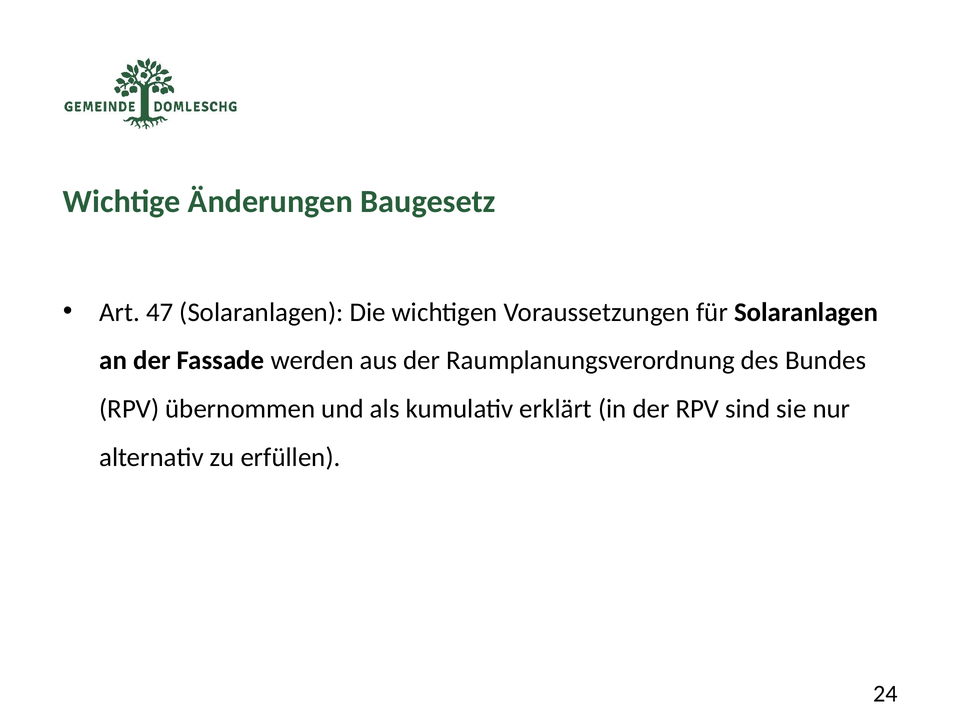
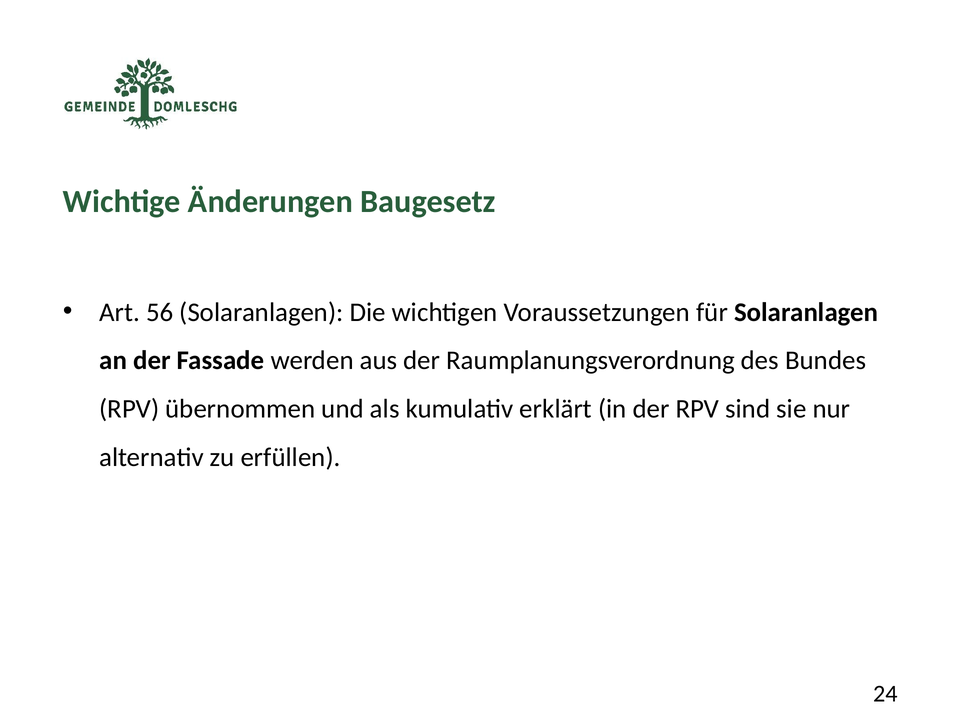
47: 47 -> 56
